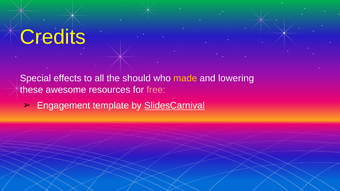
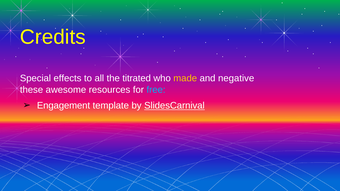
should: should -> titrated
lowering: lowering -> negative
free colour: pink -> light blue
